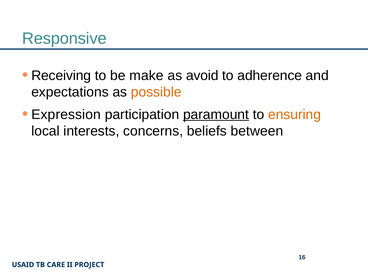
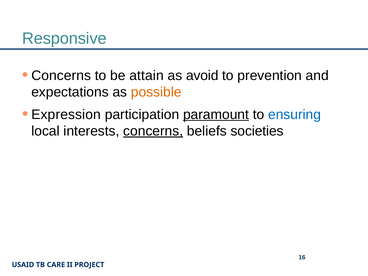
Receiving at (61, 75): Receiving -> Concerns
make: make -> attain
adherence: adherence -> prevention
ensuring colour: orange -> blue
concerns at (153, 131) underline: none -> present
between: between -> societies
